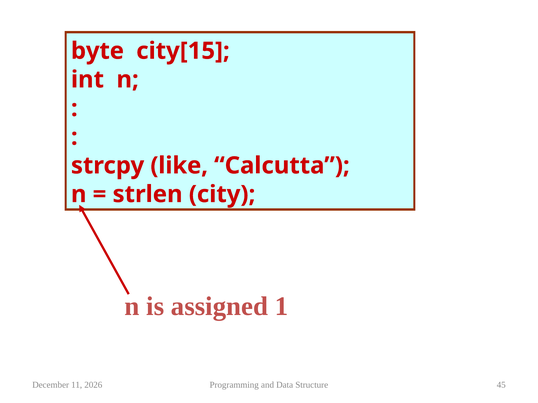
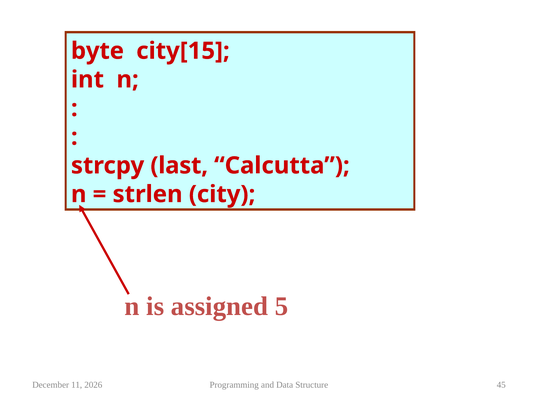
like: like -> last
1: 1 -> 5
